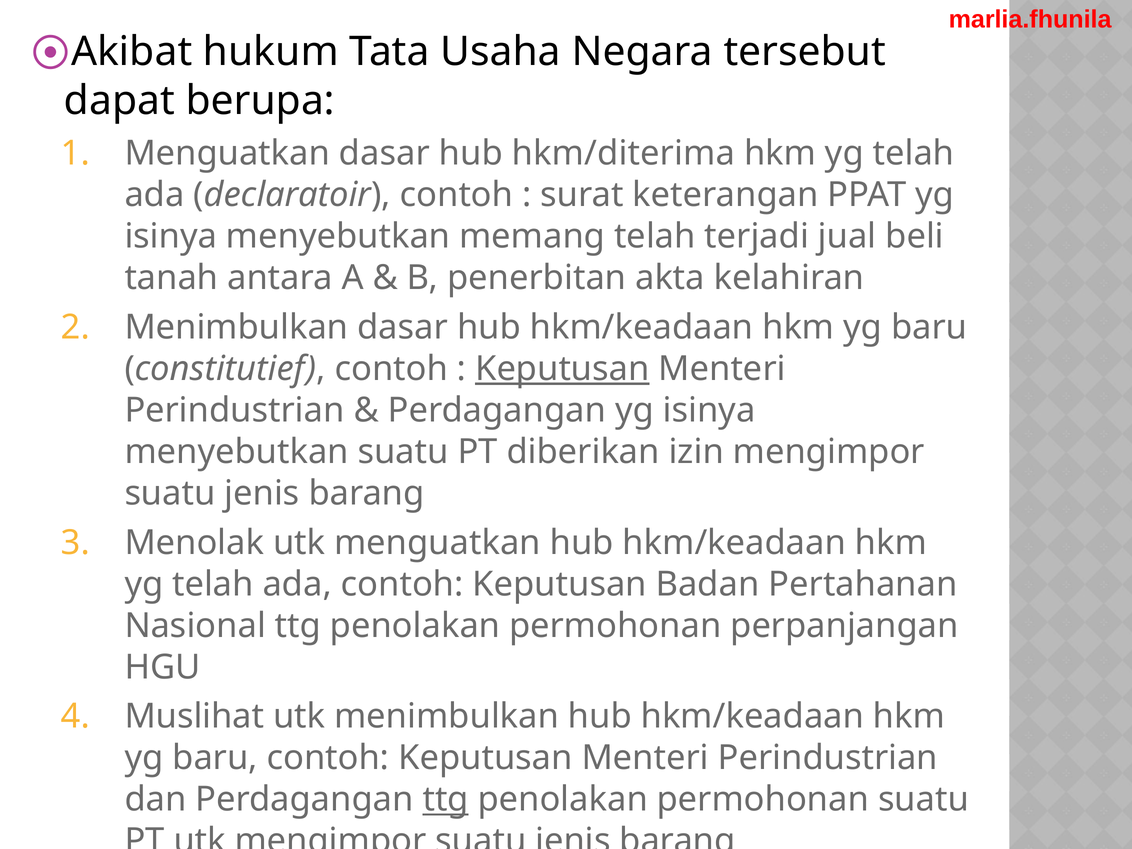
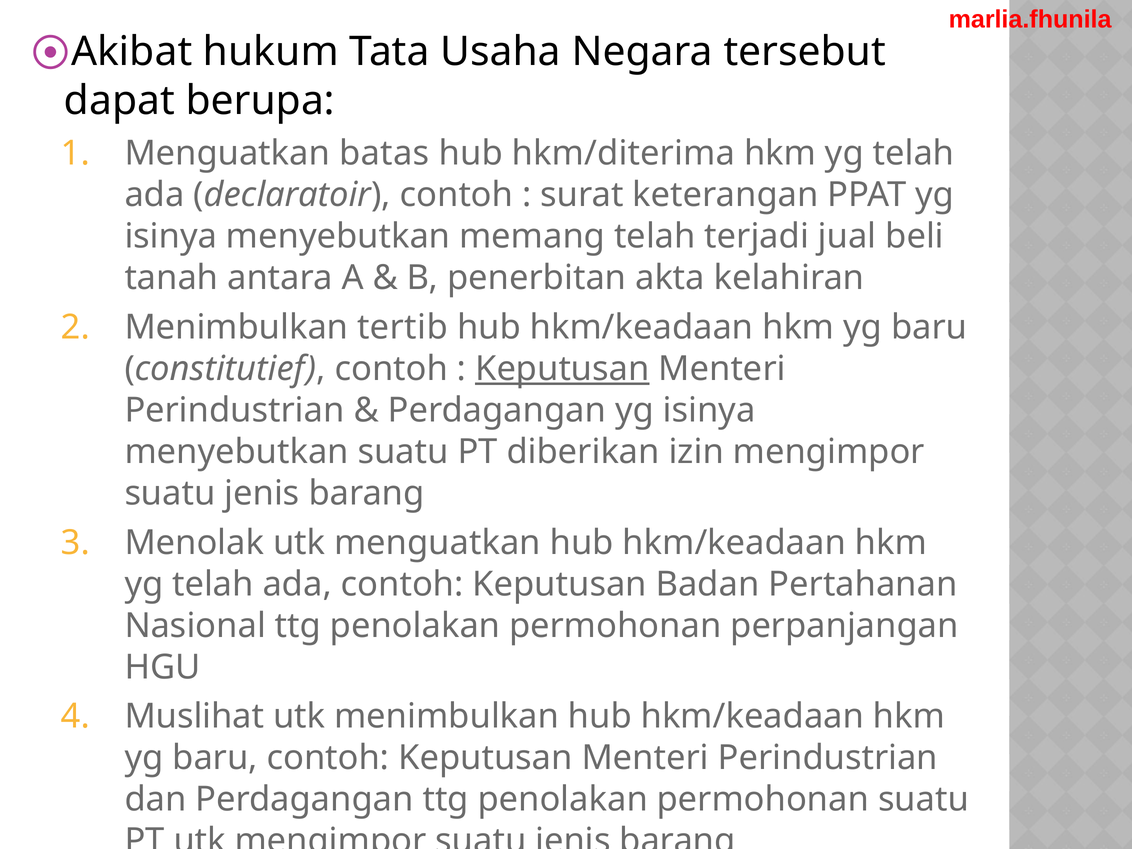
Menguatkan dasar: dasar -> batas
Menimbulkan dasar: dasar -> tertib
ttg at (446, 799) underline: present -> none
